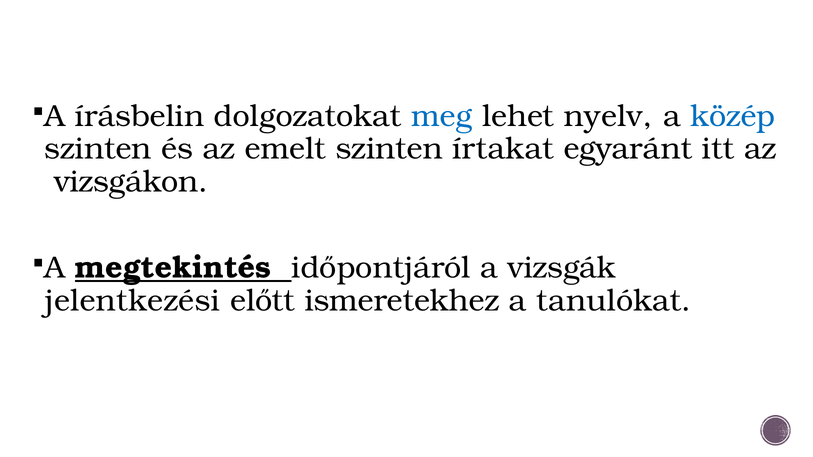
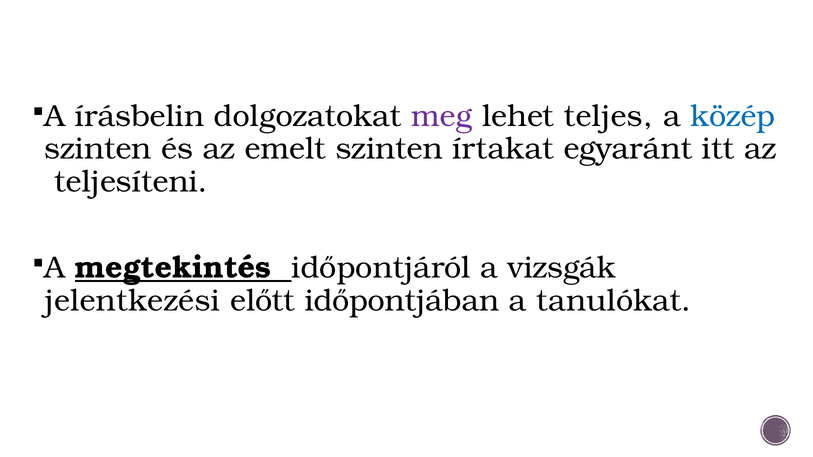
meg colour: blue -> purple
nyelv: nyelv -> teljes
vizsgákon: vizsgákon -> teljesíteni
ismeretekhez: ismeretekhez -> időpontjában
